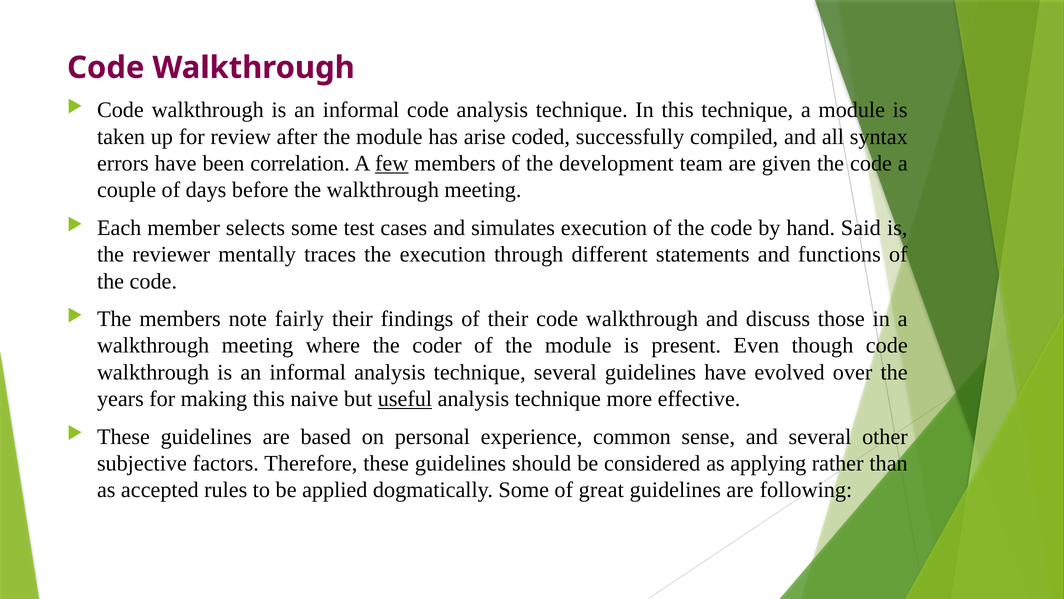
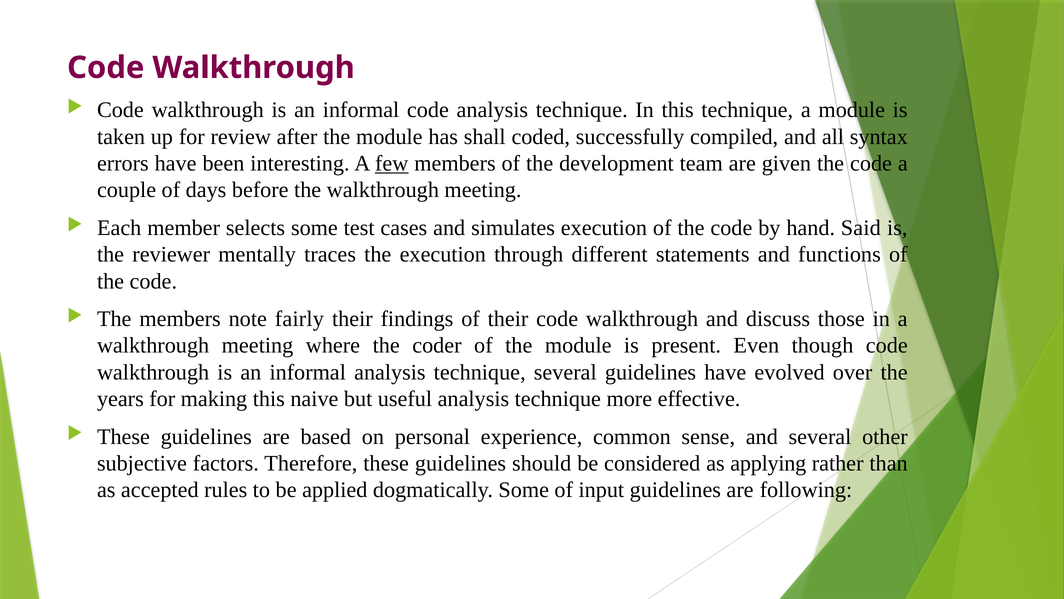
arise: arise -> shall
correlation: correlation -> interesting
useful underline: present -> none
great: great -> input
